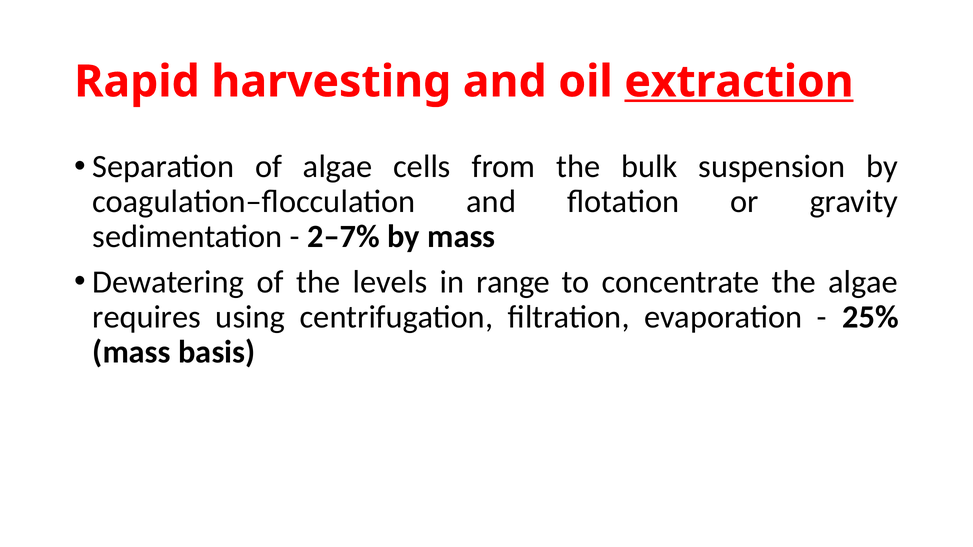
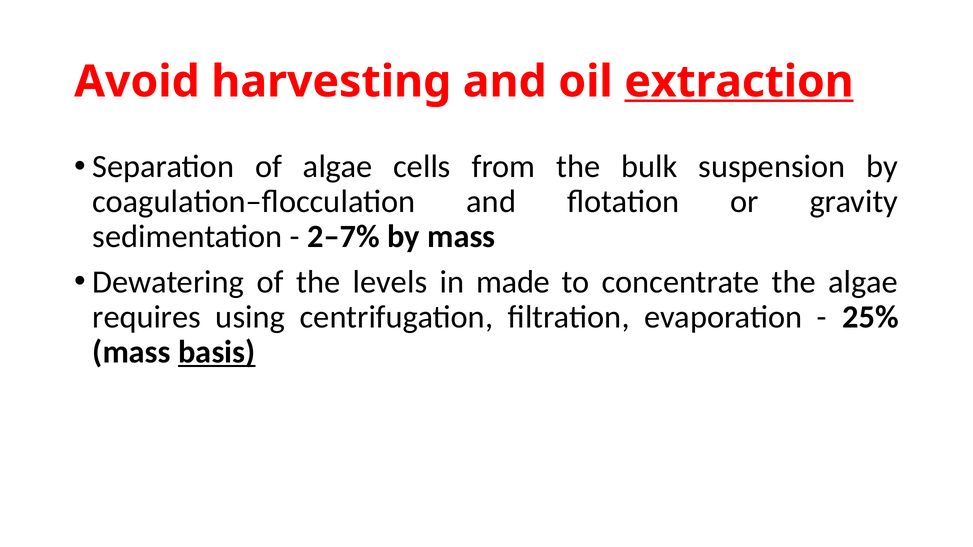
Rapid: Rapid -> Avoid
range: range -> made
basis underline: none -> present
